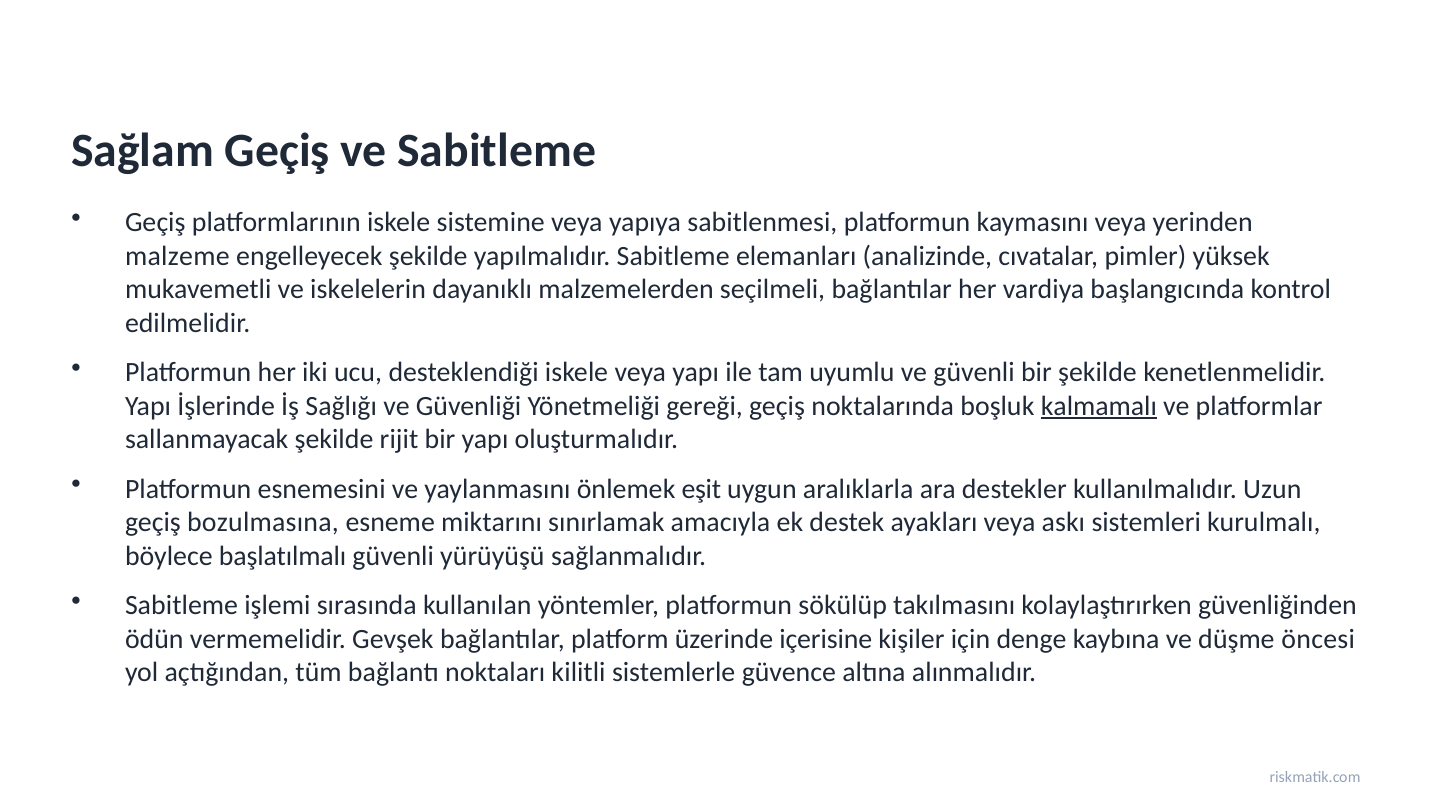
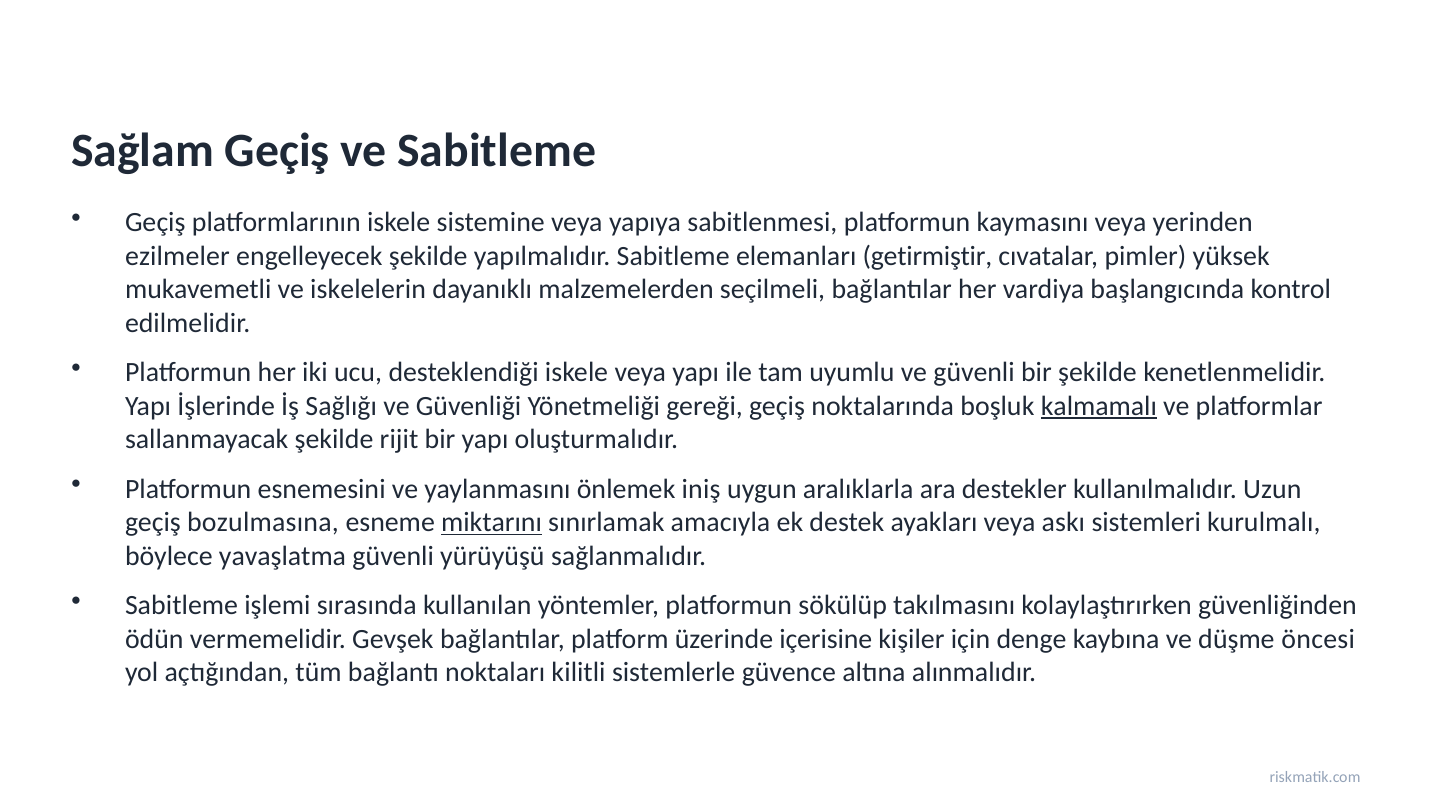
malzeme: malzeme -> ezilmeler
analizinde: analizinde -> getirmiştir
eşit: eşit -> iniş
miktarını underline: none -> present
başlatılmalı: başlatılmalı -> yavaşlatma
